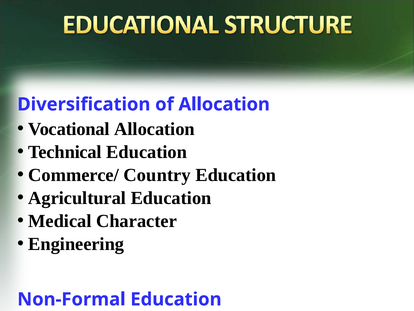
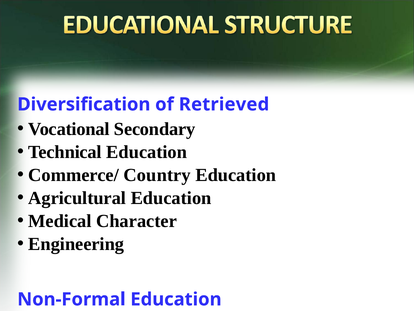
of Allocation: Allocation -> Retrieved
Vocational Allocation: Allocation -> Secondary
